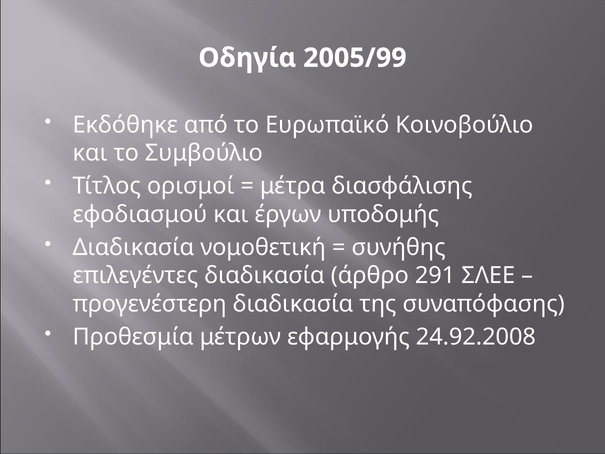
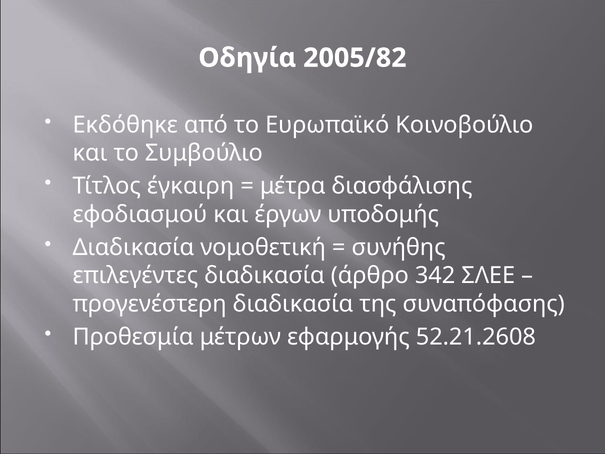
2005/99: 2005/99 -> 2005/82
ορισμοί: ορισμοί -> έγκαιρη
291: 291 -> 342
24.92.2008: 24.92.2008 -> 52.21.2608
